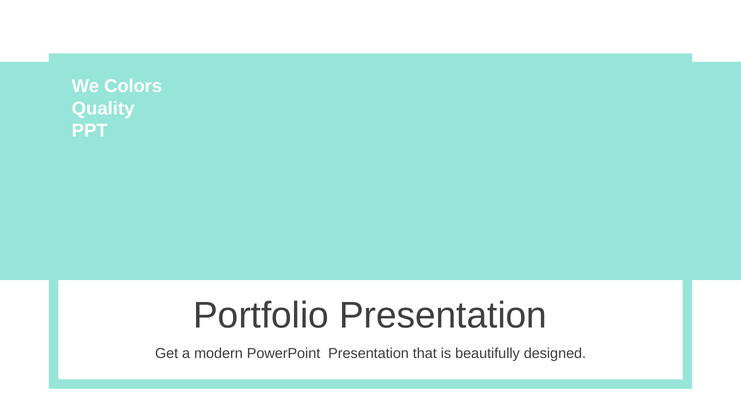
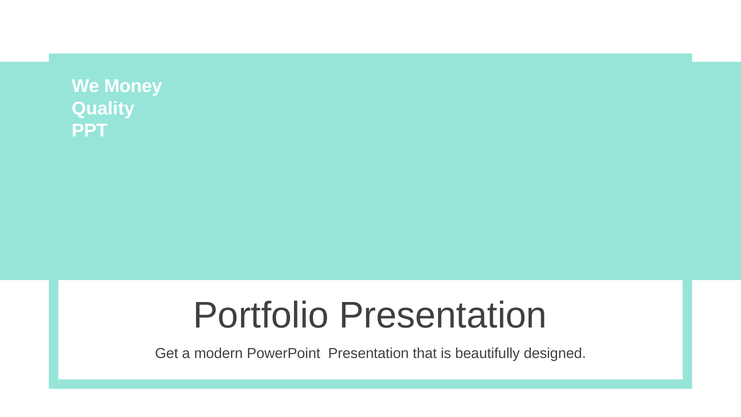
Colors: Colors -> Money
